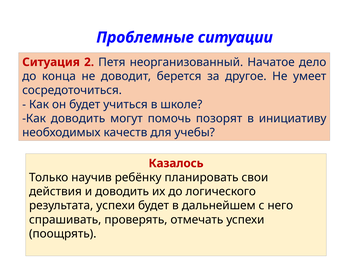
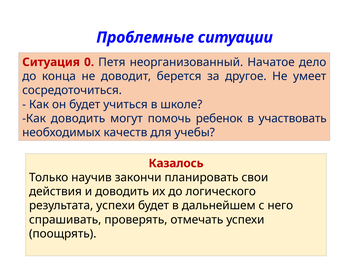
2: 2 -> 0
позорят: позорят -> ребенок
инициативу: инициативу -> участвовать
ребёнку: ребёнку -> закончи
